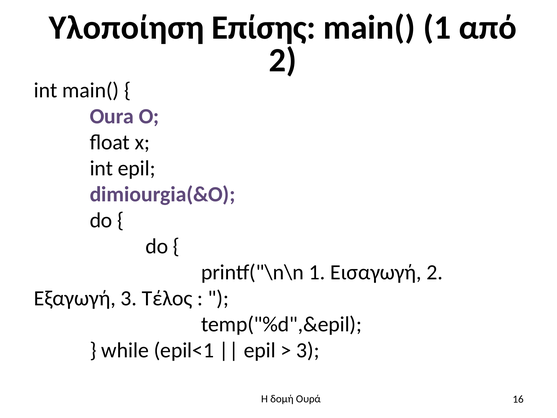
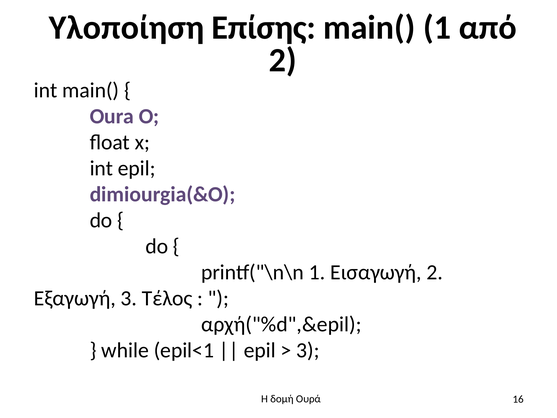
temp("%d",&epil: temp("%d",&epil -> αρχή("%d",&epil
